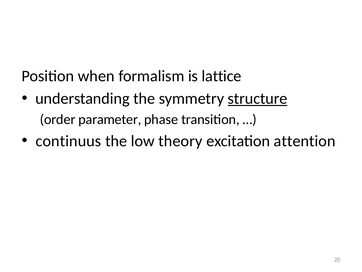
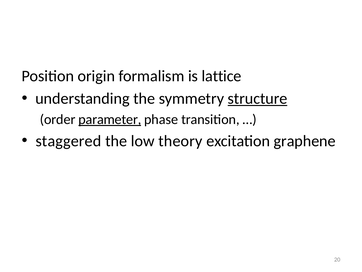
when: when -> origin
parameter underline: none -> present
continuus: continuus -> staggered
attention: attention -> graphene
